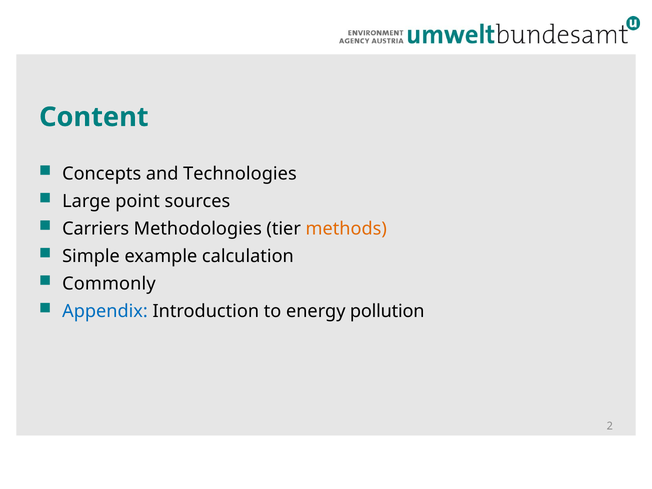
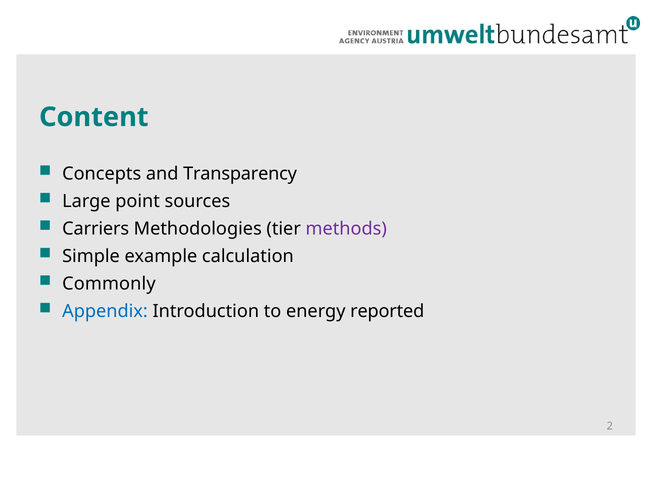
Technologies: Technologies -> Transparency
methods colour: orange -> purple
pollution: pollution -> reported
